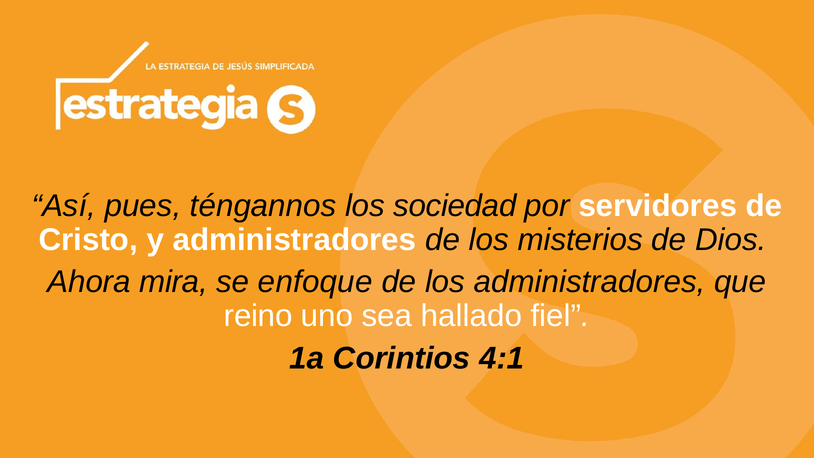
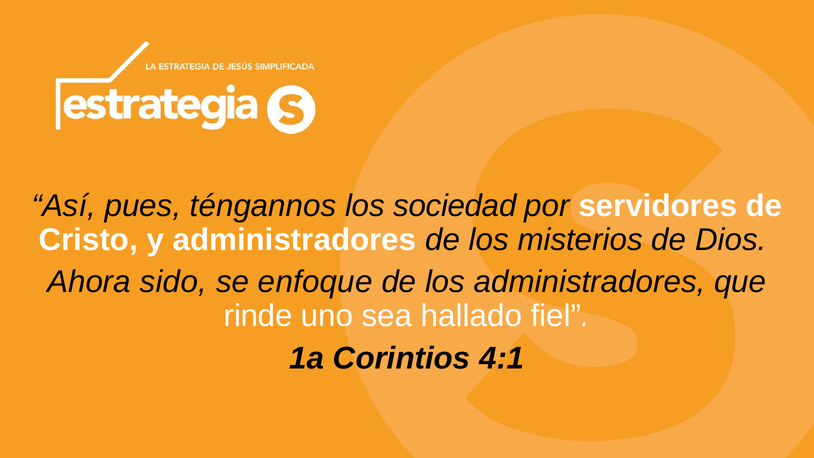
mira: mira -> sido
reino: reino -> rinde
